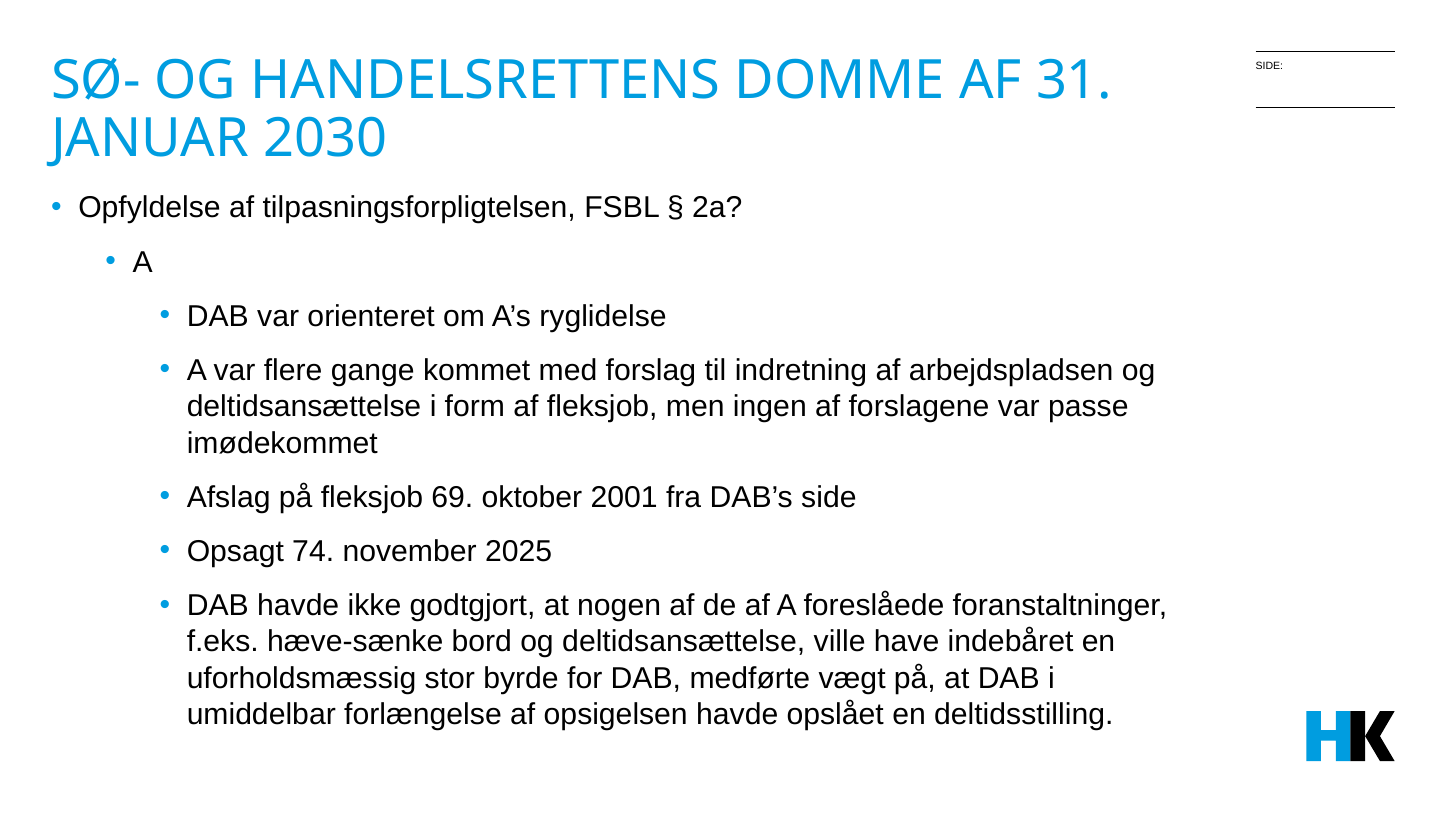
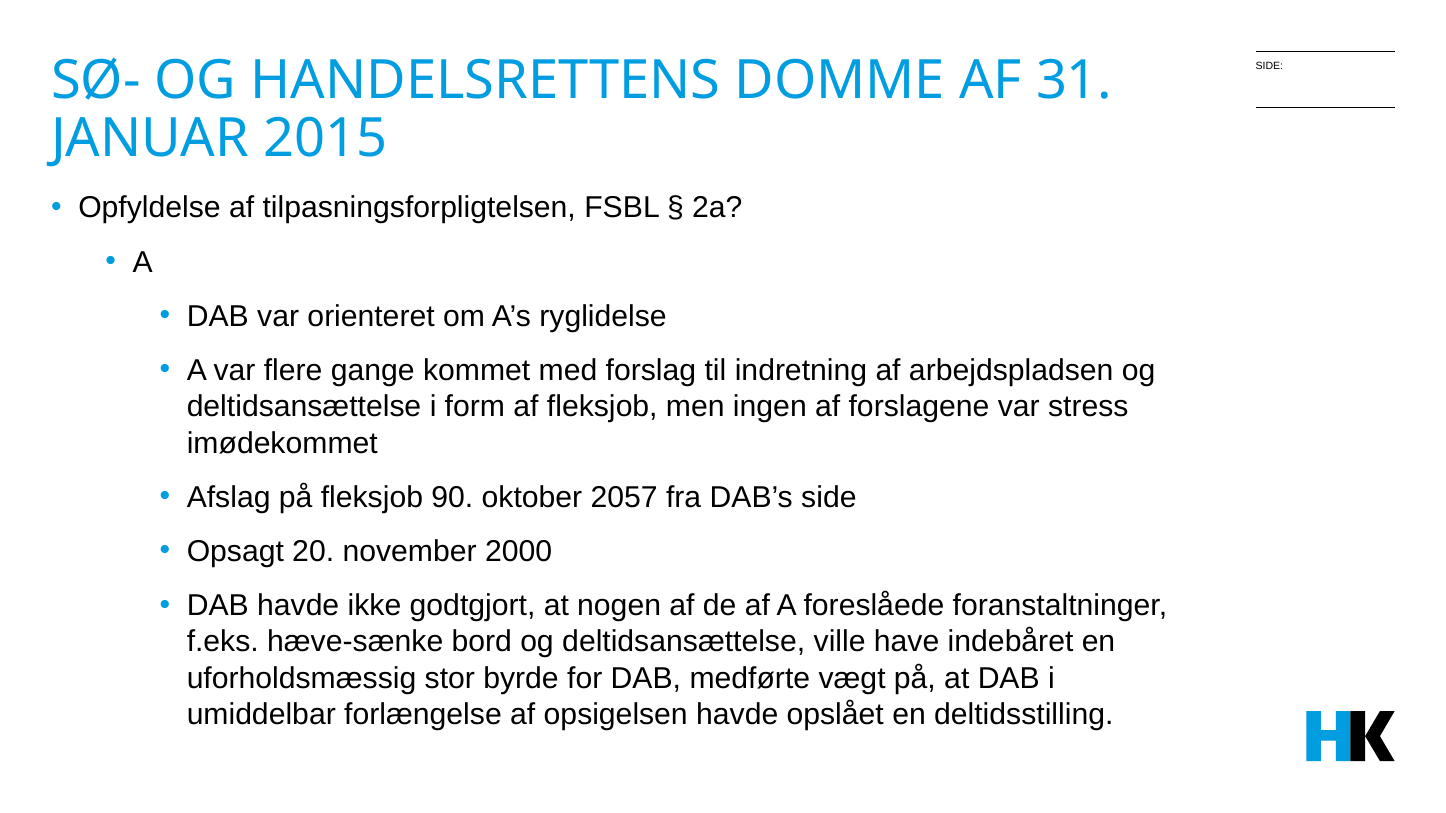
2030: 2030 -> 2015
passe: passe -> stress
69: 69 -> 90
2001: 2001 -> 2057
74: 74 -> 20
2025: 2025 -> 2000
